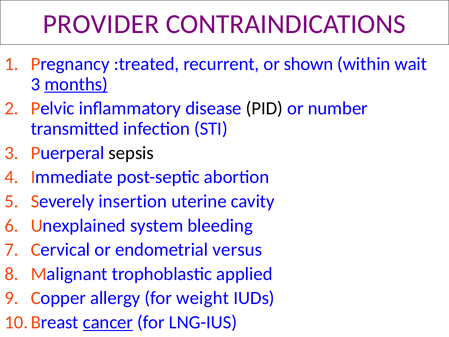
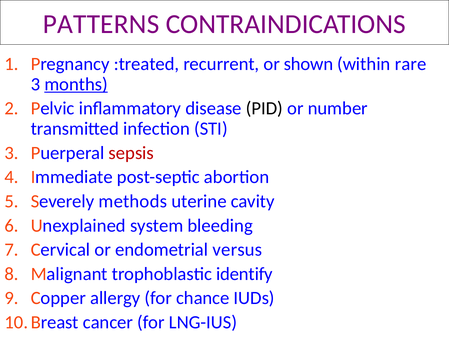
PROVIDER: PROVIDER -> PATTERNS
wait: wait -> rare
sepsis colour: black -> red
insertion: insertion -> methods
applied: applied -> identify
weight: weight -> chance
cancer underline: present -> none
